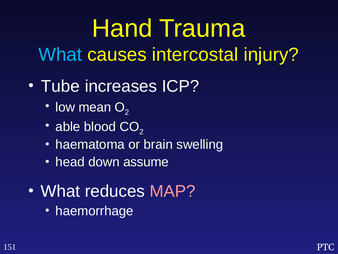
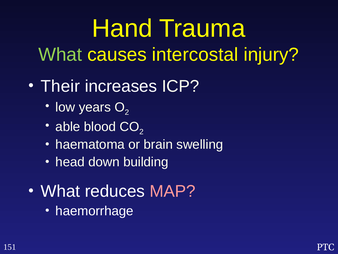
What at (60, 55) colour: light blue -> light green
Tube: Tube -> Their
mean: mean -> years
assume: assume -> building
